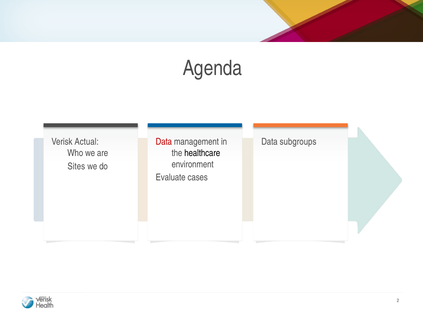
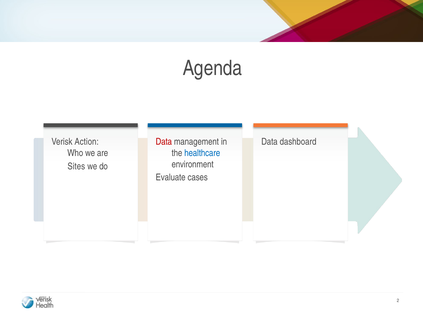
Actual: Actual -> Action
subgroups: subgroups -> dashboard
healthcare colour: black -> blue
